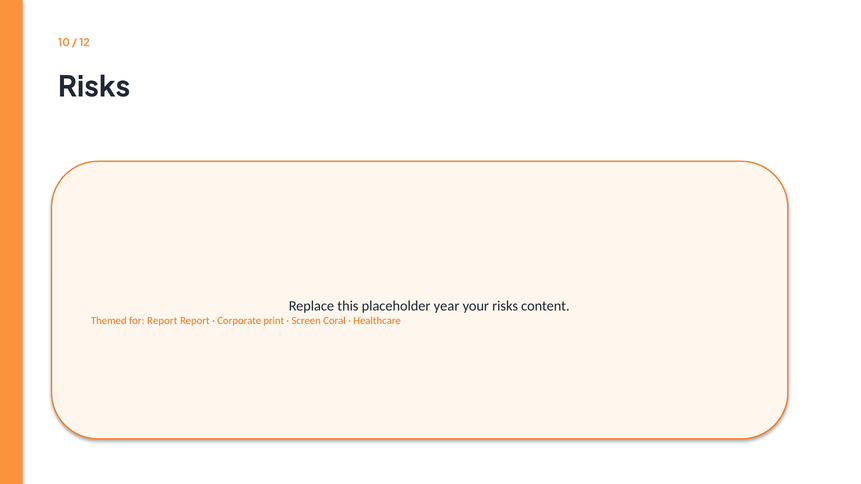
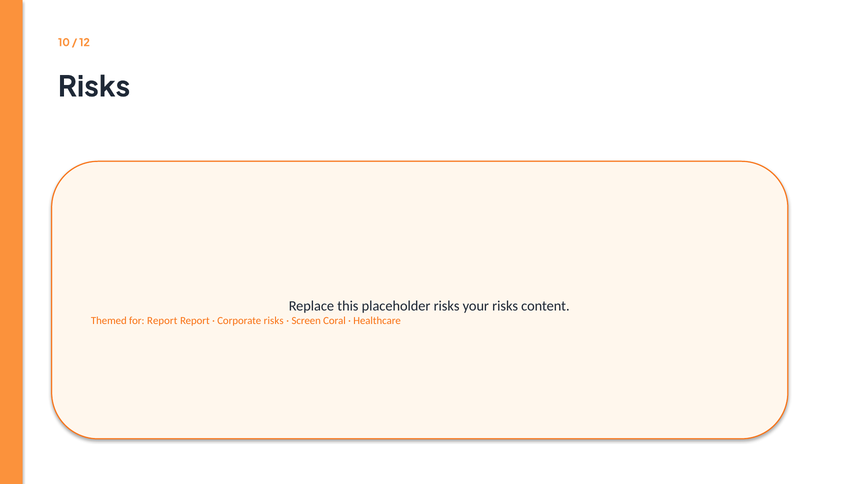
placeholder year: year -> risks
Corporate print: print -> risks
